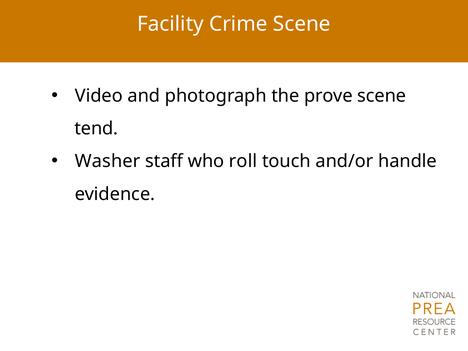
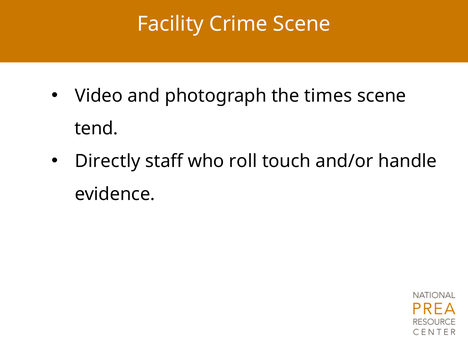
prove: prove -> times
Washer: Washer -> Directly
